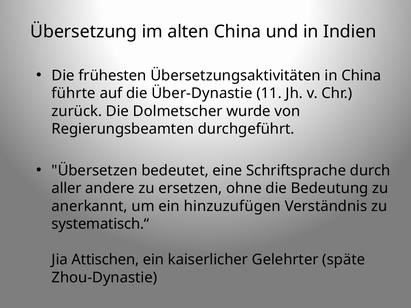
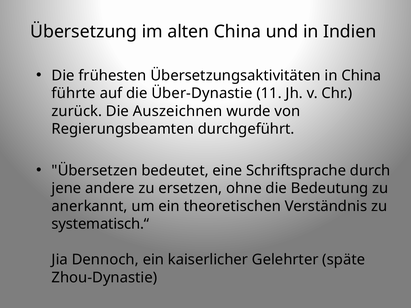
Dolmetscher: Dolmetscher -> Auszeichnen
aller: aller -> jene
hinzuzufügen: hinzuzufügen -> theoretischen
Attischen: Attischen -> Dennoch
